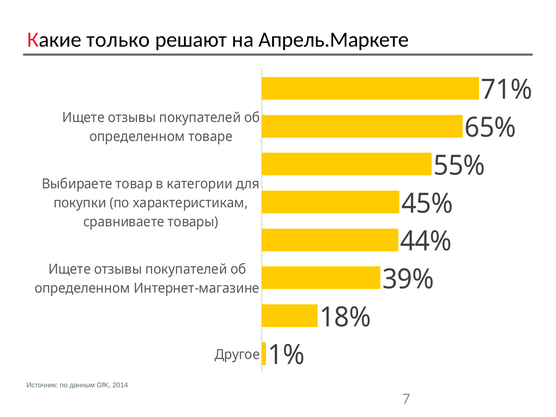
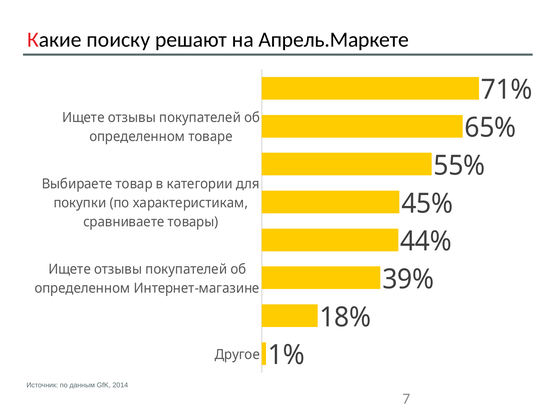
только: только -> поиску
